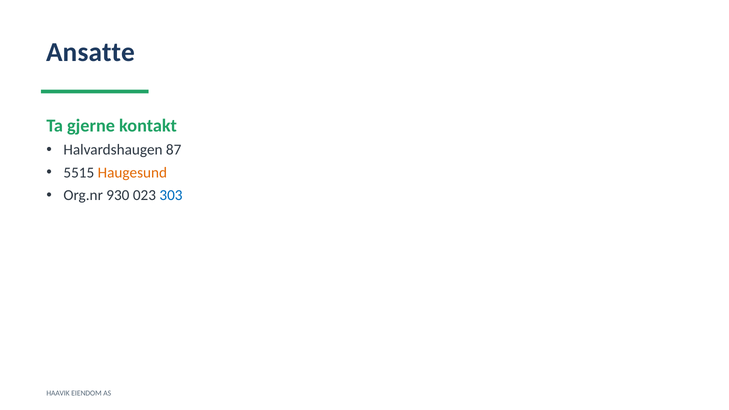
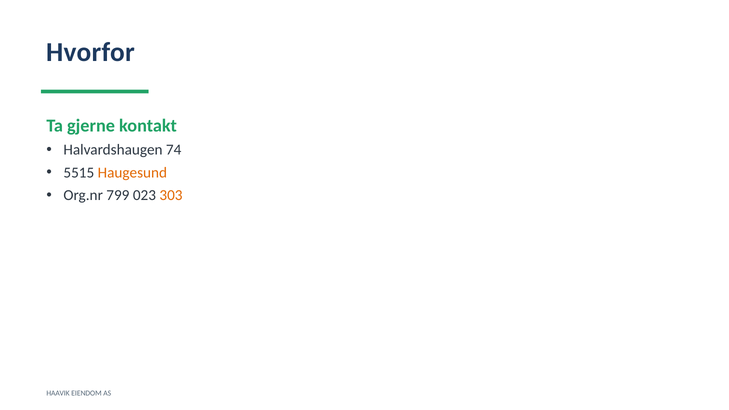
Ansatte: Ansatte -> Hvorfor
87: 87 -> 74
930: 930 -> 799
303 colour: blue -> orange
